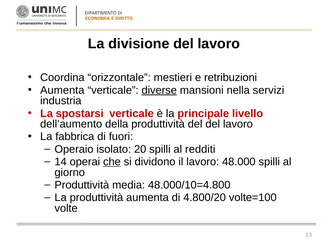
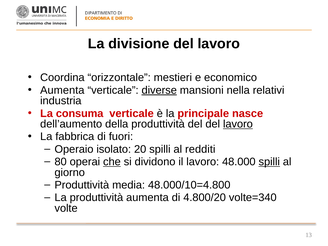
retribuzioni: retribuzioni -> economico
servizi: servizi -> relativi
spostarsi: spostarsi -> consuma
livello: livello -> nasce
lavoro at (238, 124) underline: none -> present
14: 14 -> 80
spilli at (269, 162) underline: none -> present
volte=100: volte=100 -> volte=340
